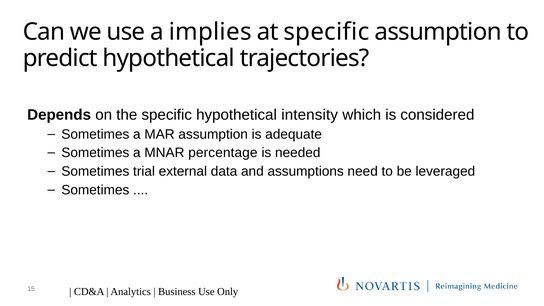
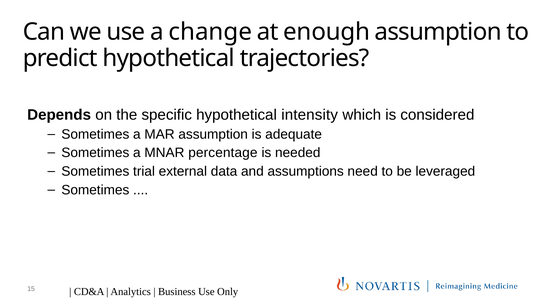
implies: implies -> change
at specific: specific -> enough
